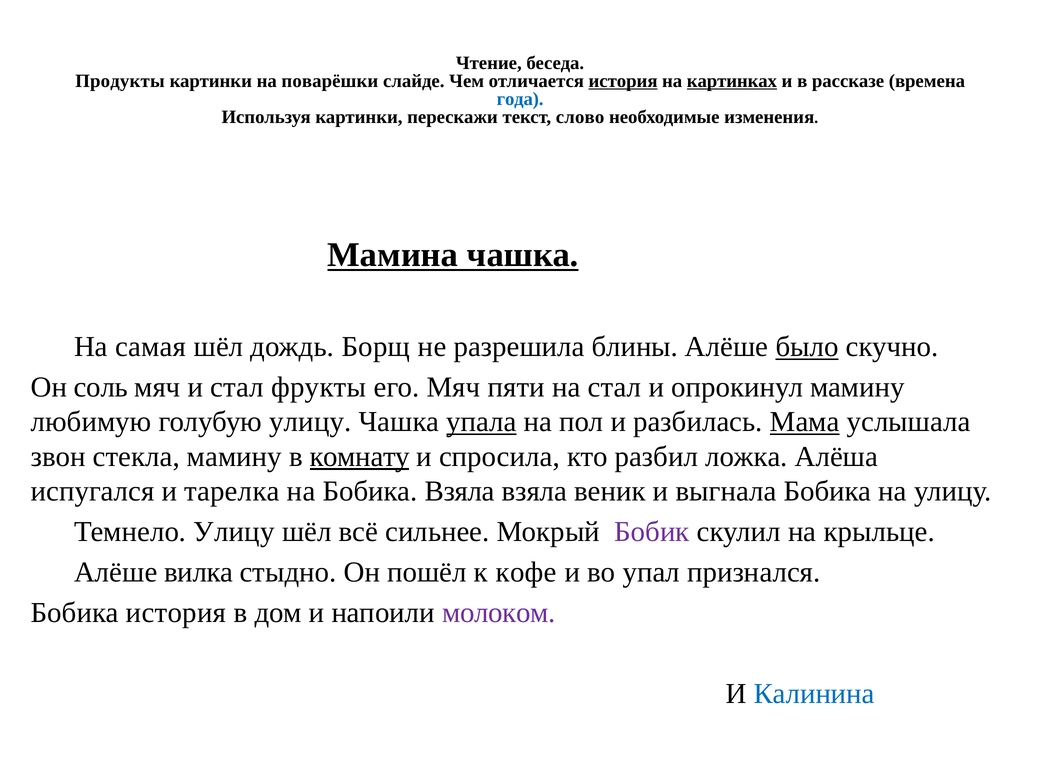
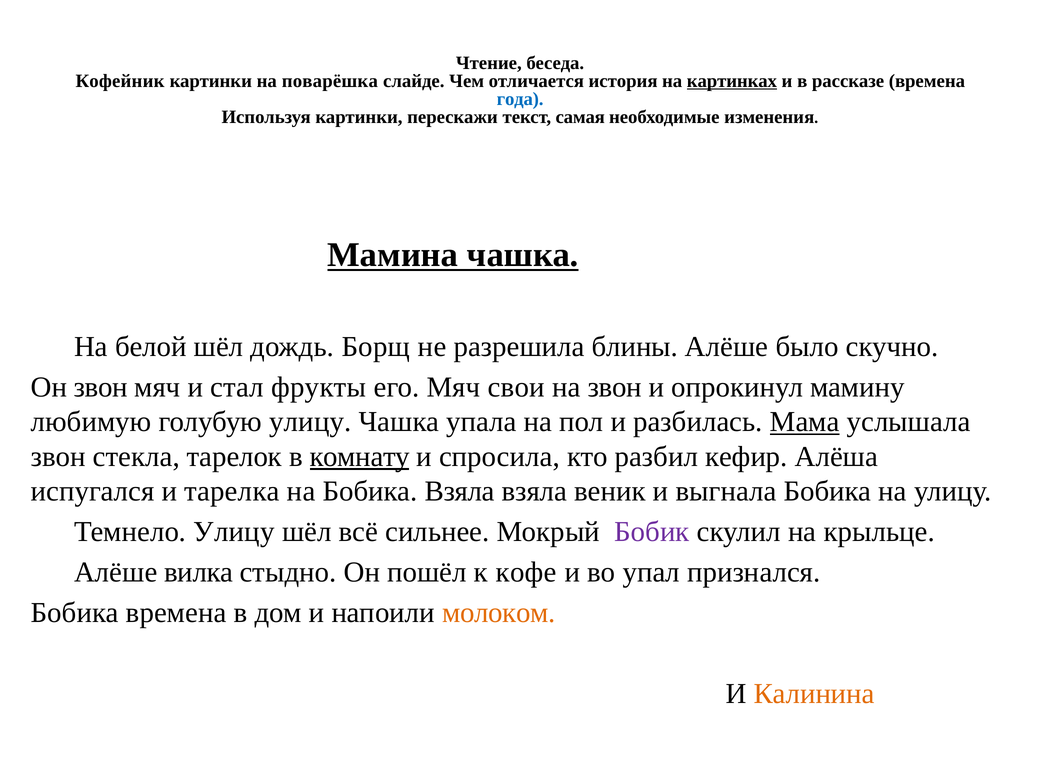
Продукты: Продукты -> Кофейник
поварёшки: поварёшки -> поварёшка
история at (623, 81) underline: present -> none
слово: слово -> самая
самая: самая -> белой
было underline: present -> none
Он соль: соль -> звон
пяти: пяти -> свои
на стал: стал -> звон
упала underline: present -> none
стекла мамину: мамину -> тарелок
ложка: ложка -> кефир
Бобика история: история -> времена
молоком colour: purple -> orange
Калинина colour: blue -> orange
